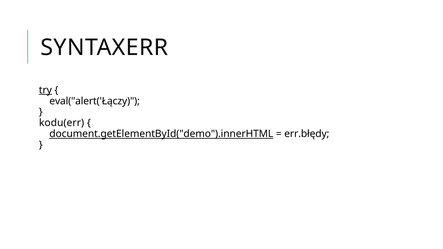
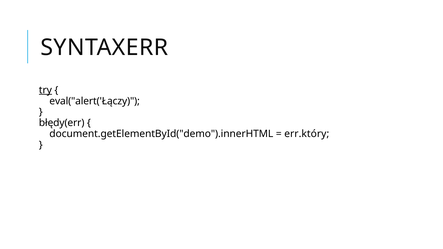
kodu(err: kodu(err -> błędy(err
document.getElementById("demo").innerHTML underline: present -> none
err.błędy: err.błędy -> err.który
